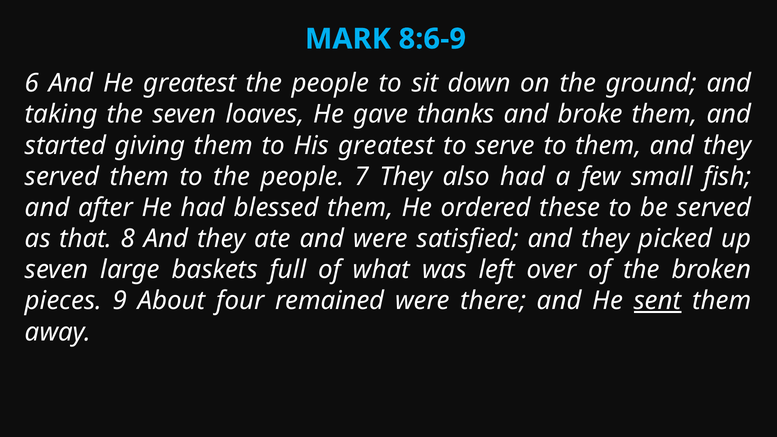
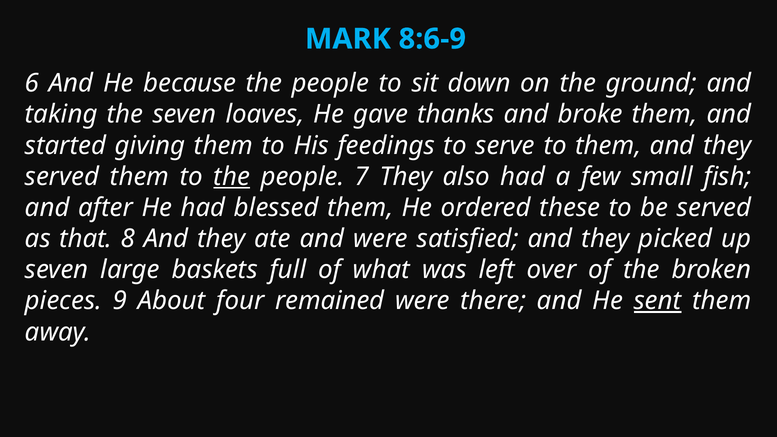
He greatest: greatest -> because
His greatest: greatest -> feedings
the at (232, 177) underline: none -> present
